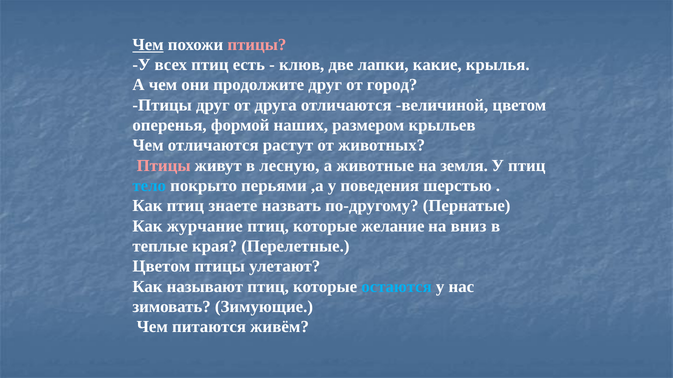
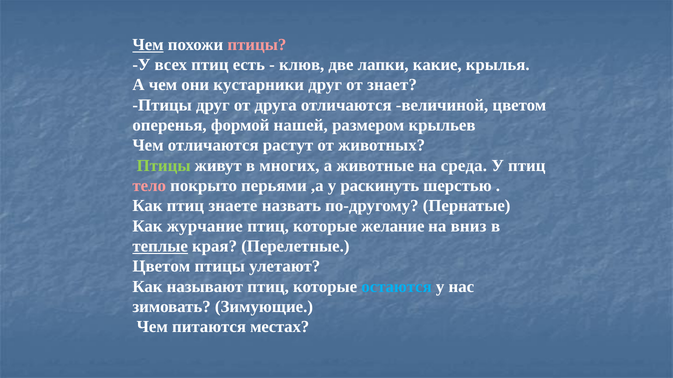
продолжите: продолжите -> кустарники
город: город -> знает
наших: наших -> нашей
Птицы at (164, 166) colour: pink -> light green
лесную: лесную -> многих
земля: земля -> среда
тело colour: light blue -> pink
поведения: поведения -> раскинуть
теплые underline: none -> present
живём: живём -> местах
